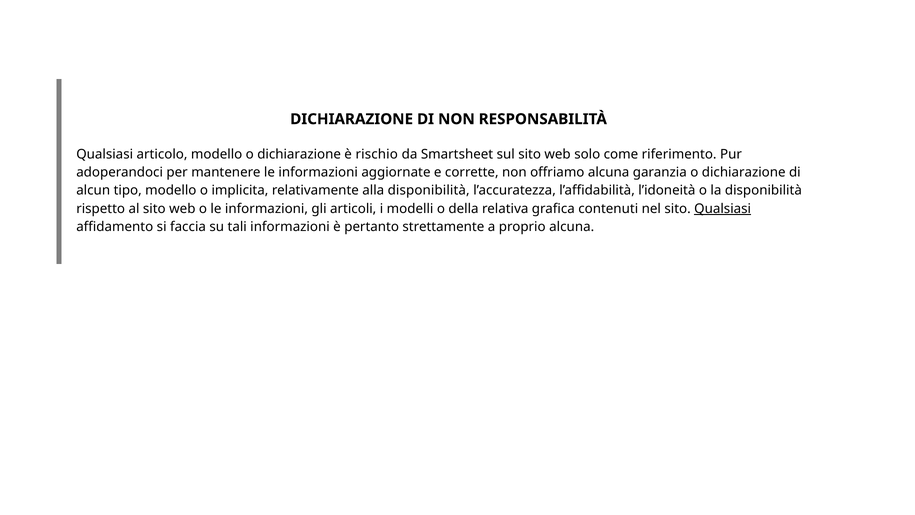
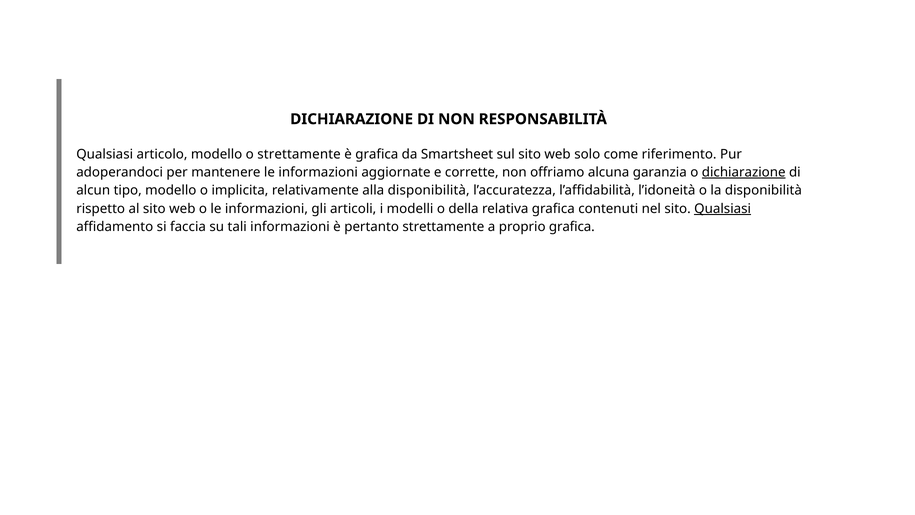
modello o dichiarazione: dichiarazione -> strettamente
è rischio: rischio -> grafica
dichiarazione at (744, 172) underline: none -> present
proprio alcuna: alcuna -> grafica
